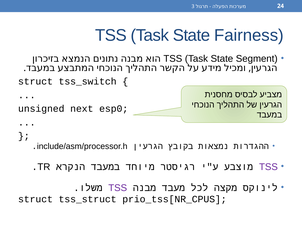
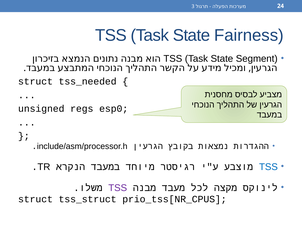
tss_switch: tss_switch -> tss_needed
next: next -> regs
TSS at (268, 166) colour: purple -> blue
